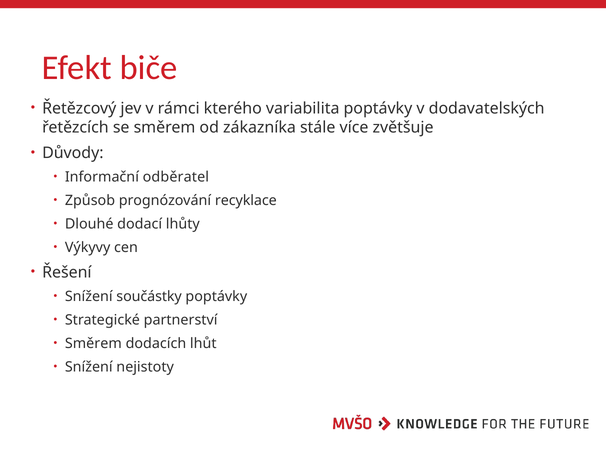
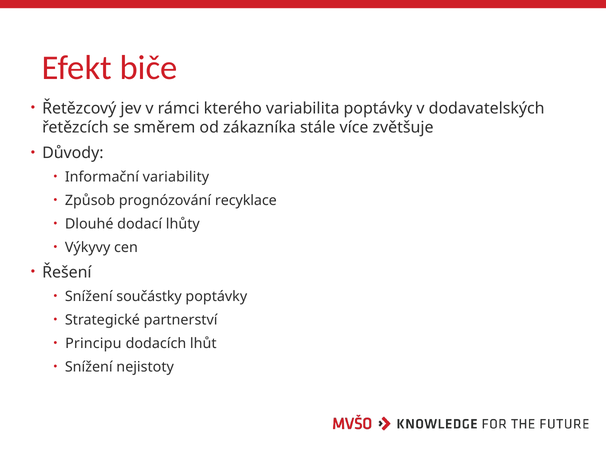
odběratel: odběratel -> variability
Směrem at (93, 344): Směrem -> Principu
